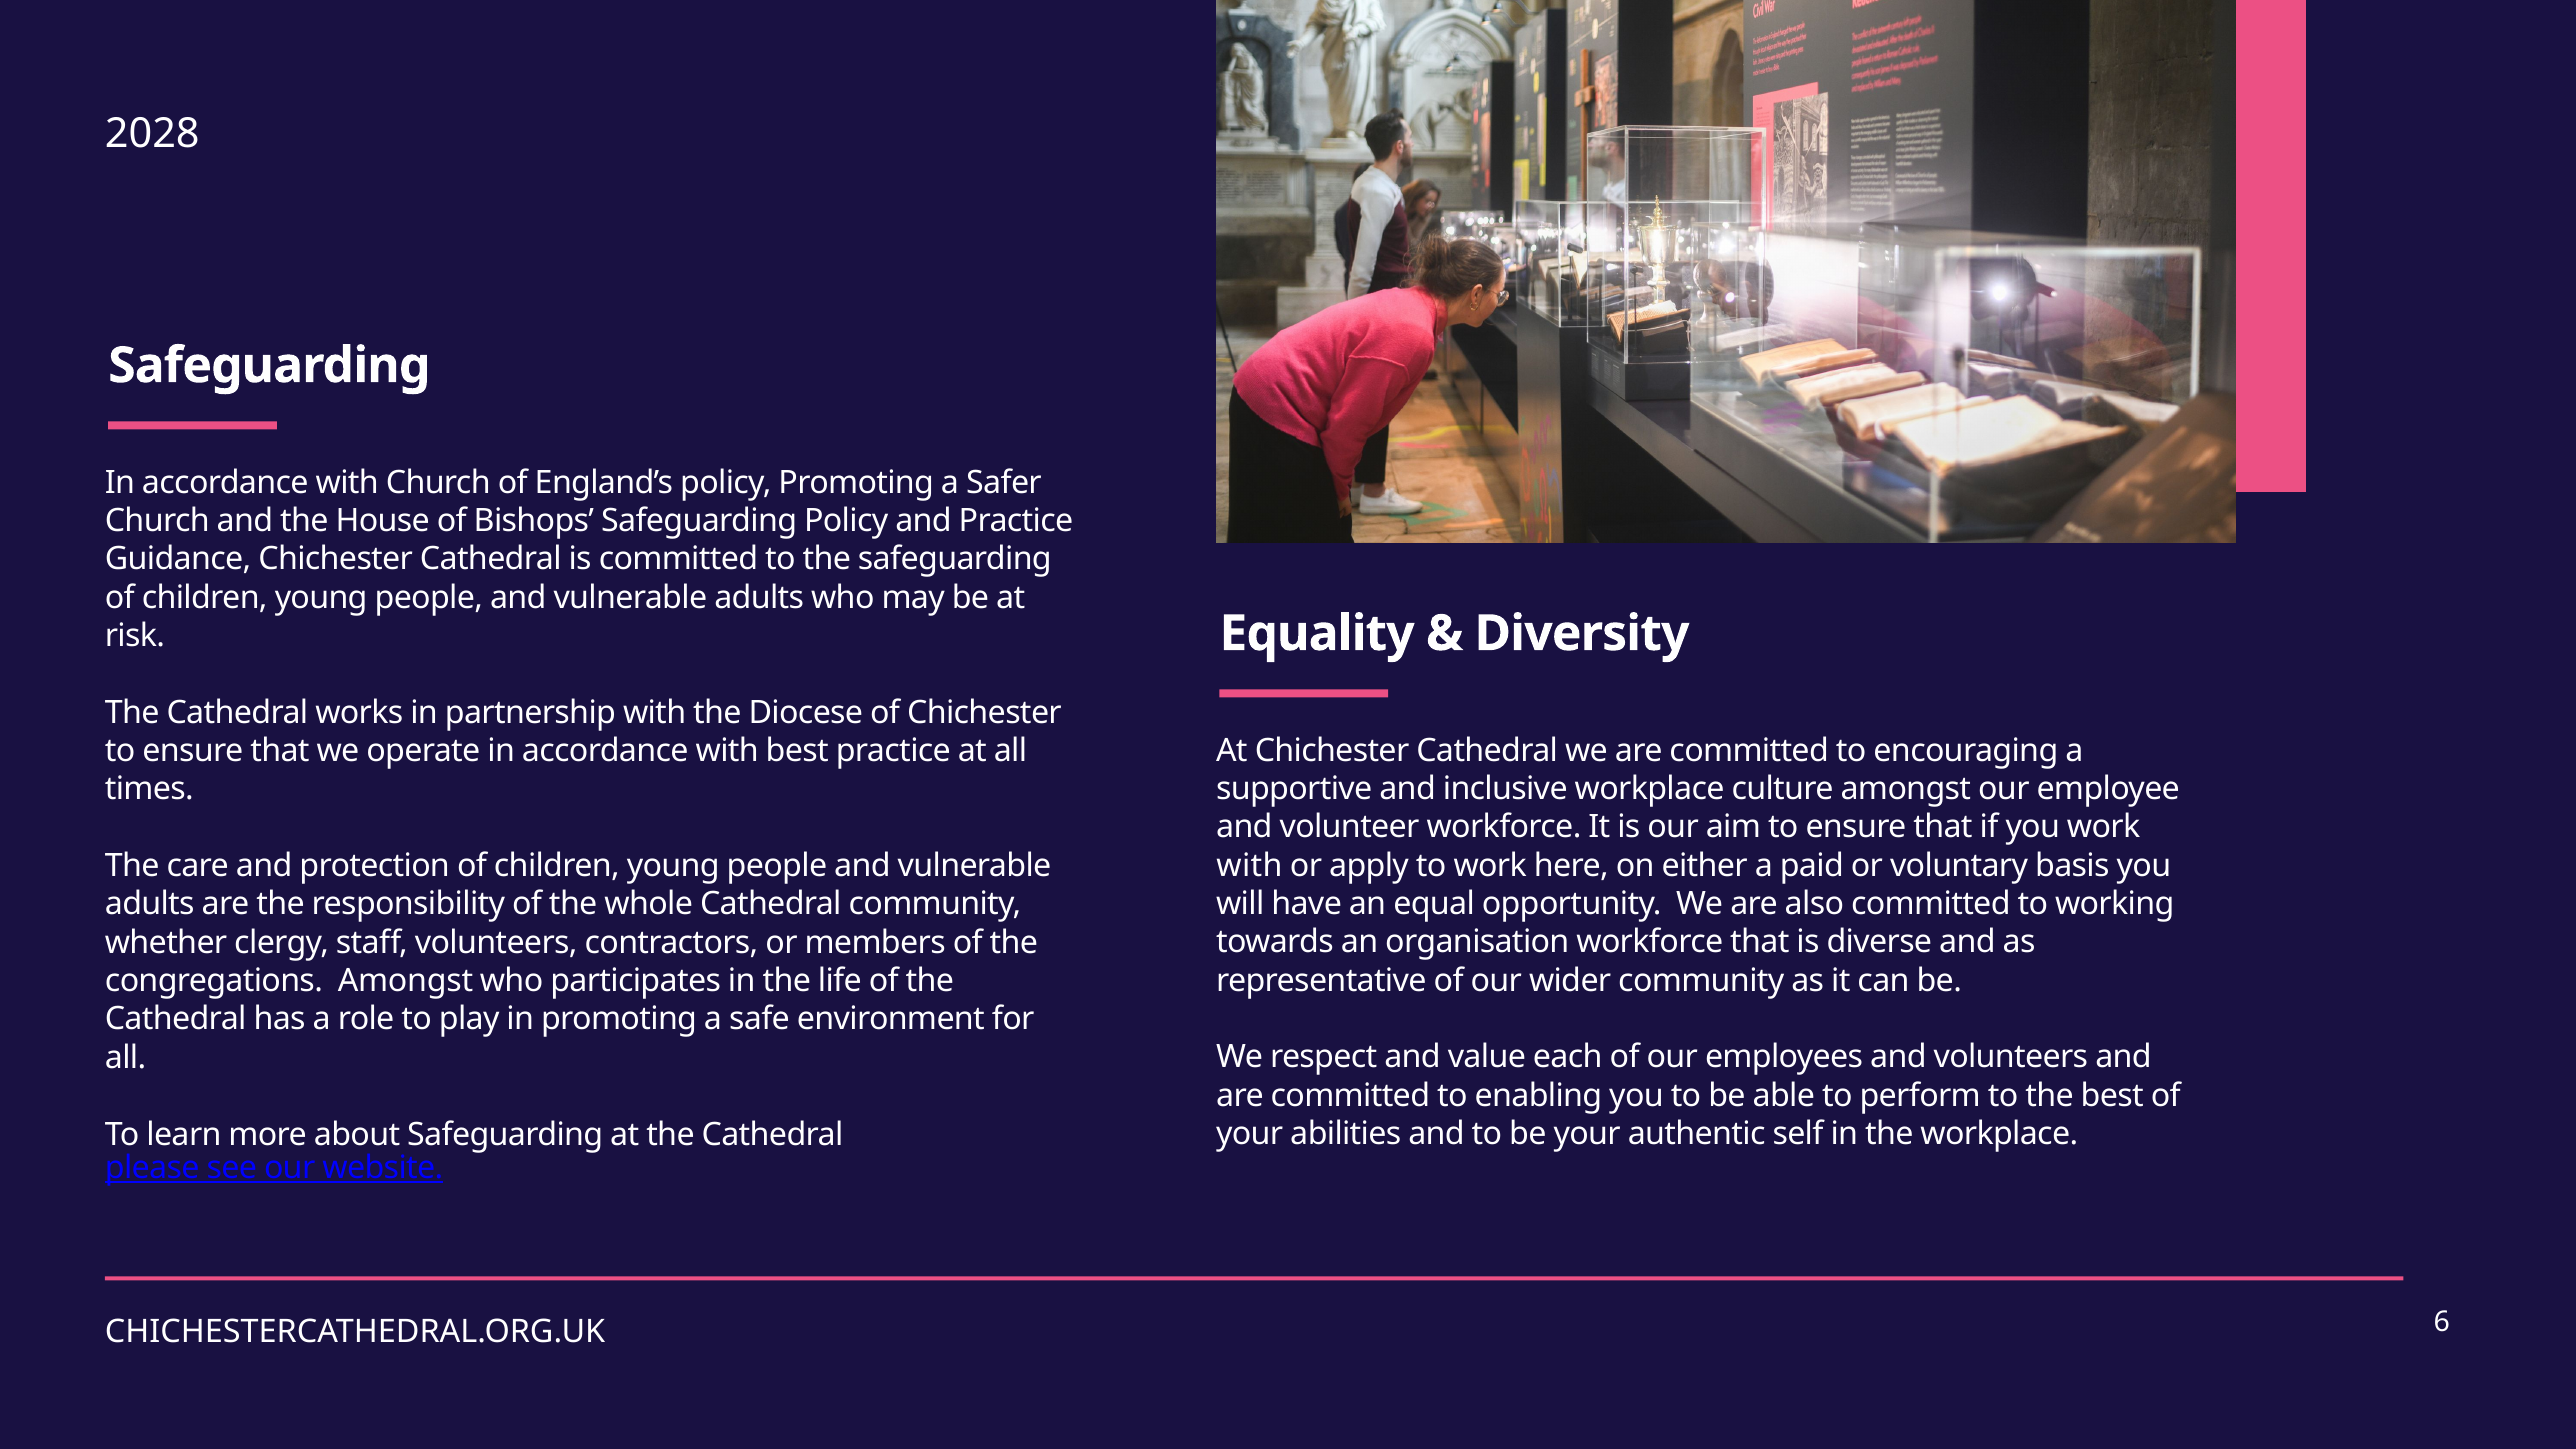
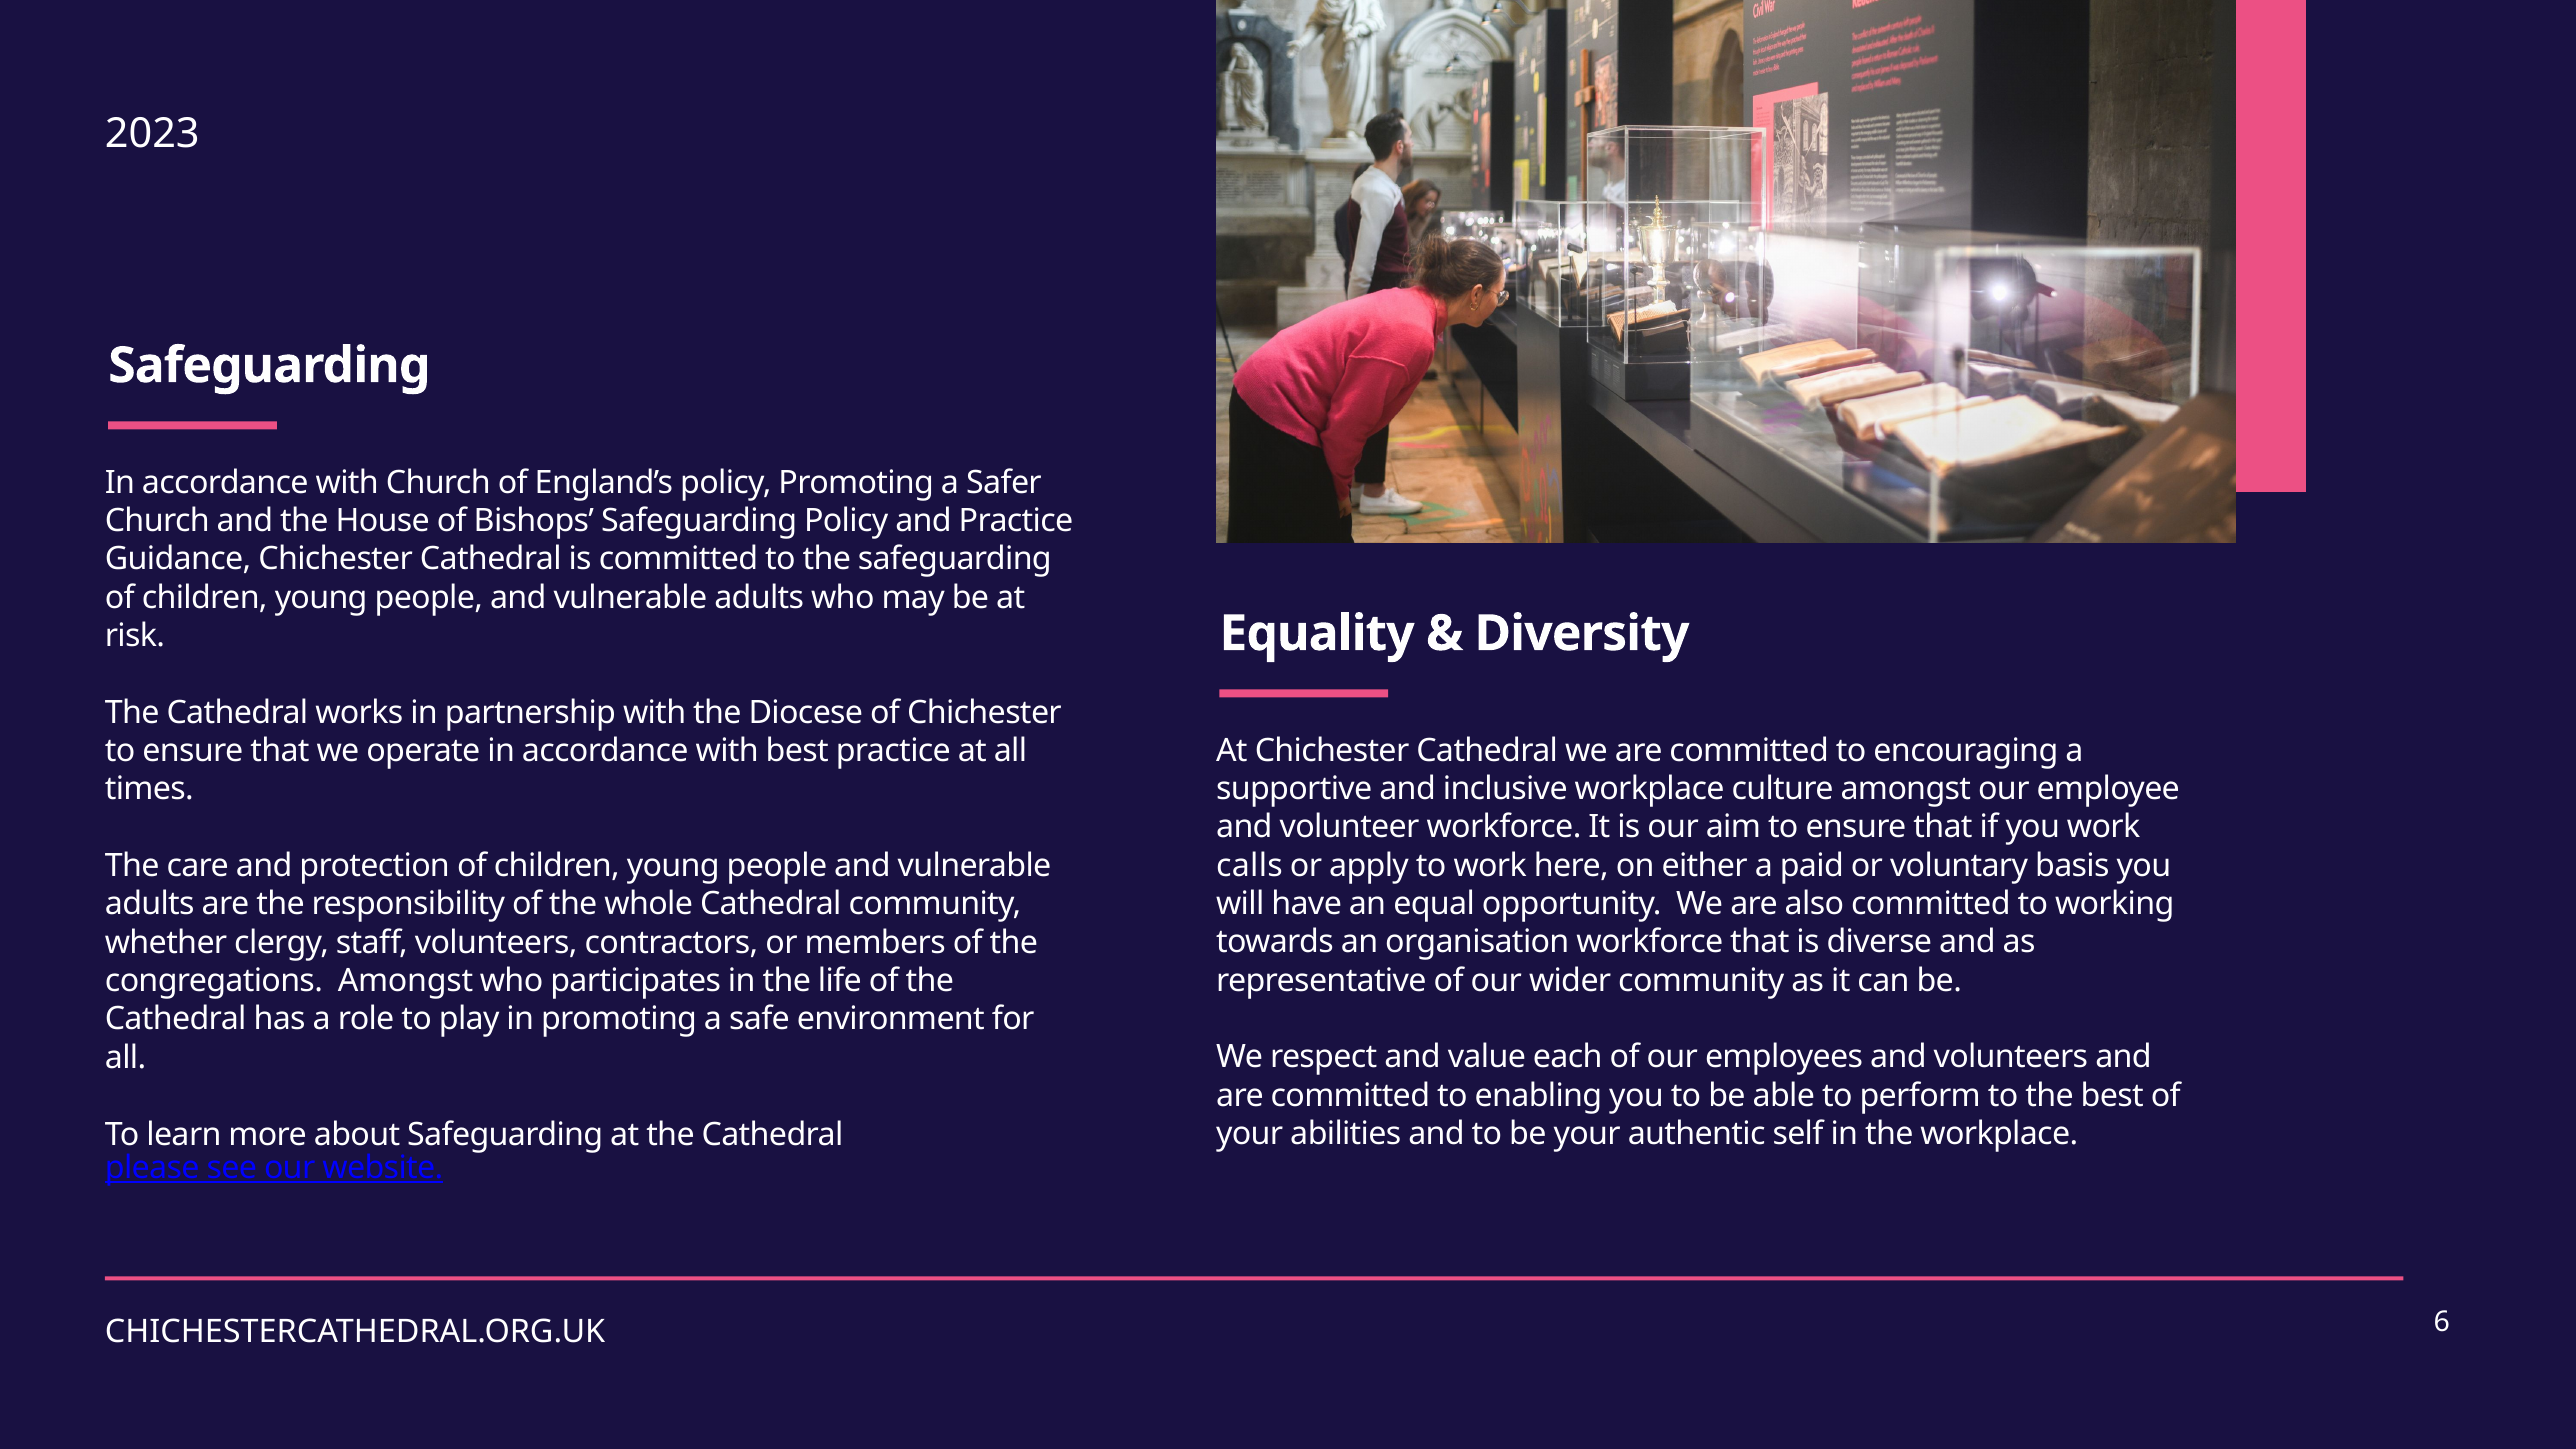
2028: 2028 -> 2023
with at (1249, 866): with -> calls
